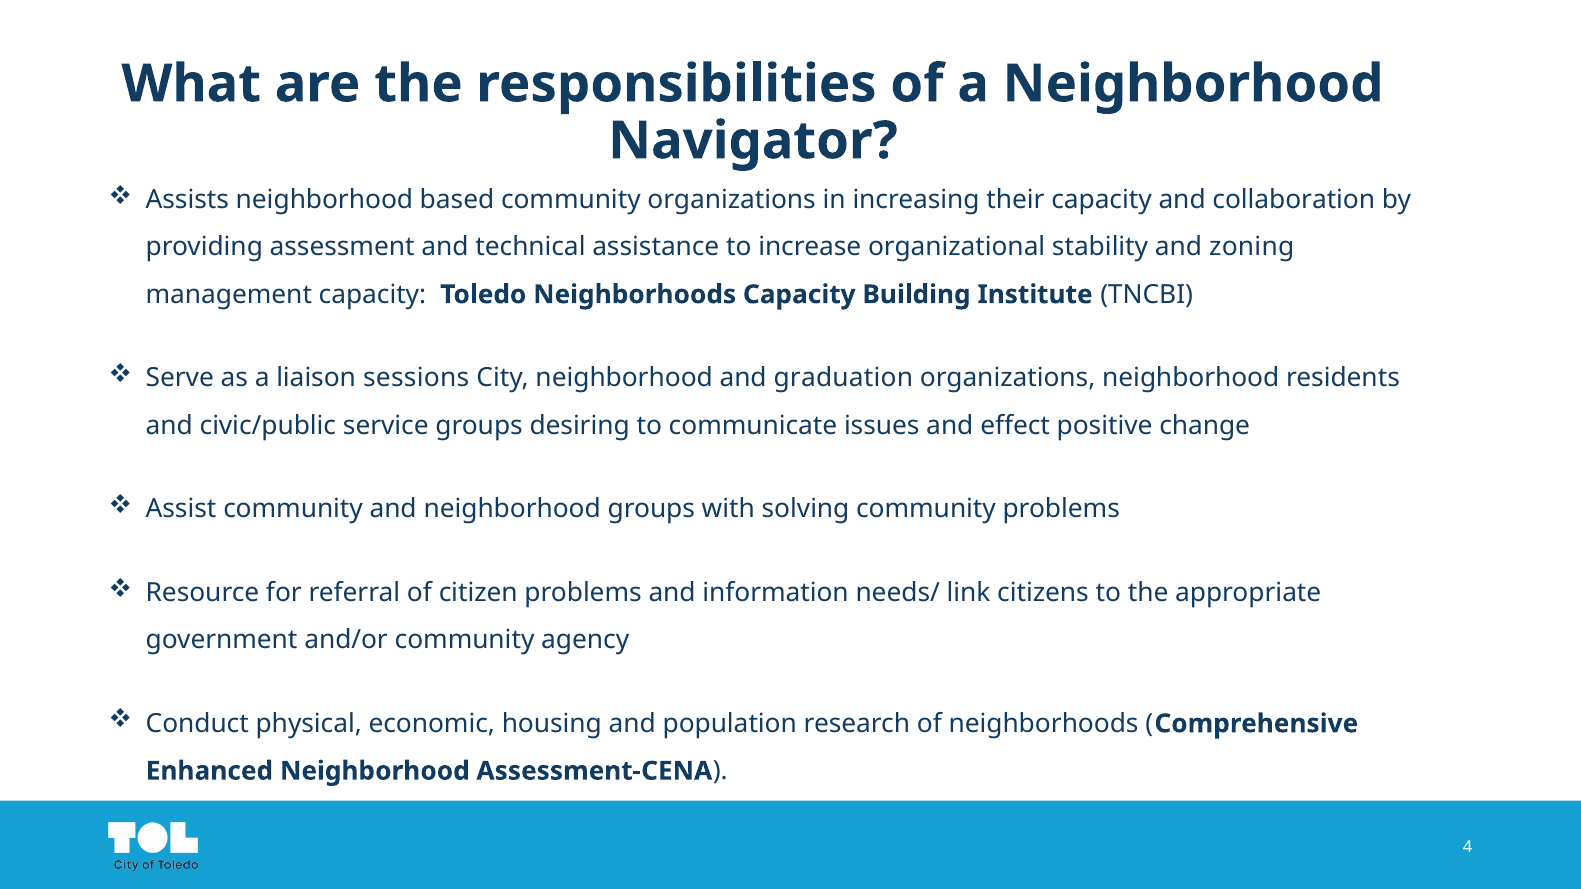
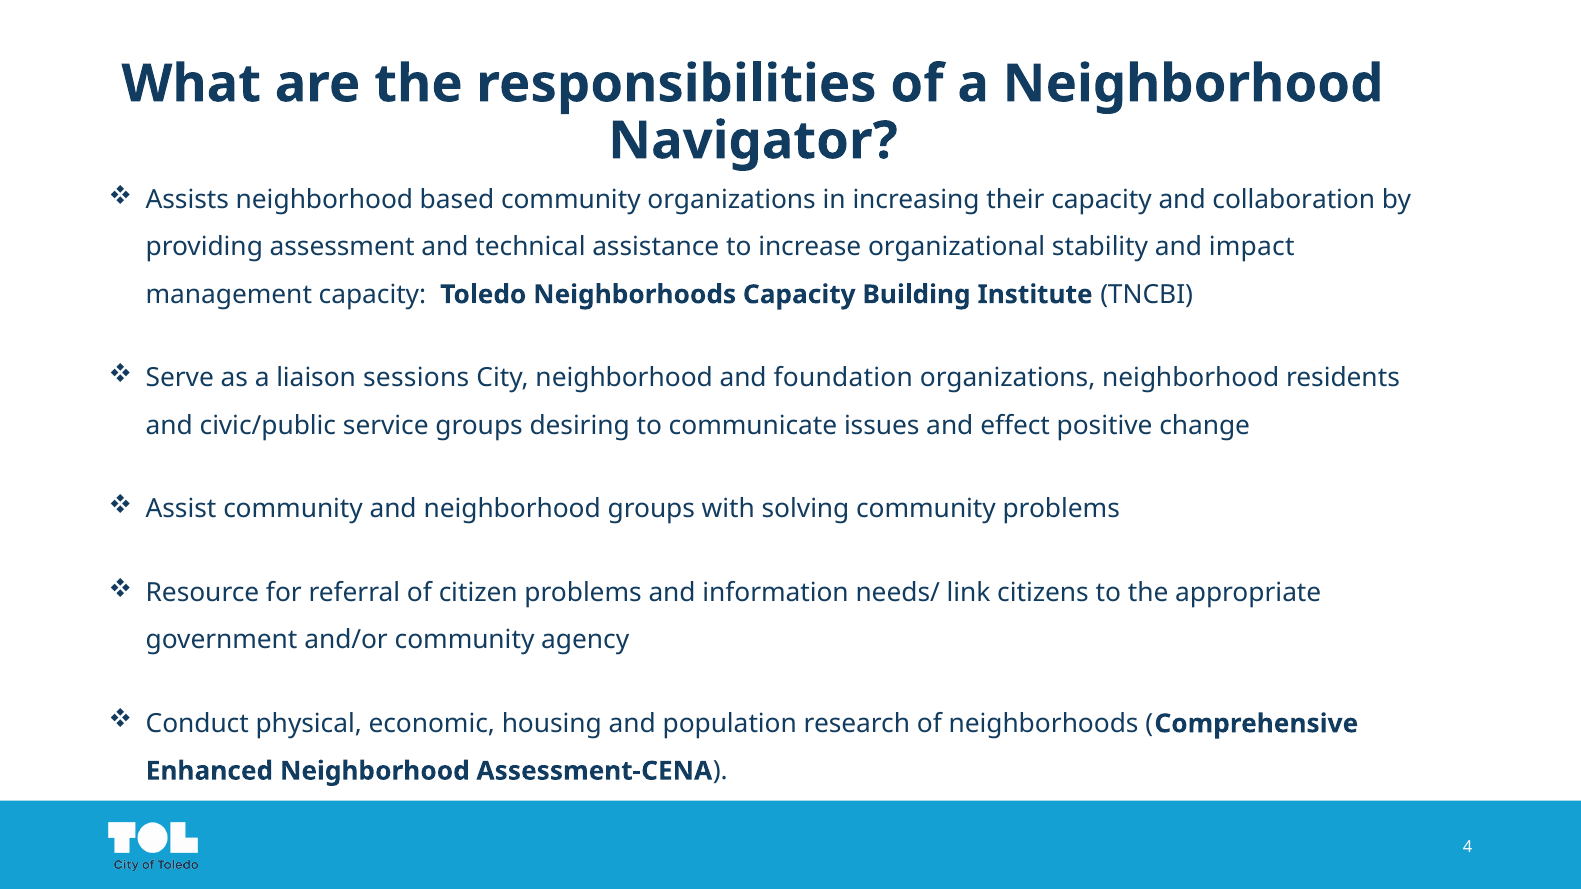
zoning: zoning -> impact
graduation: graduation -> foundation
